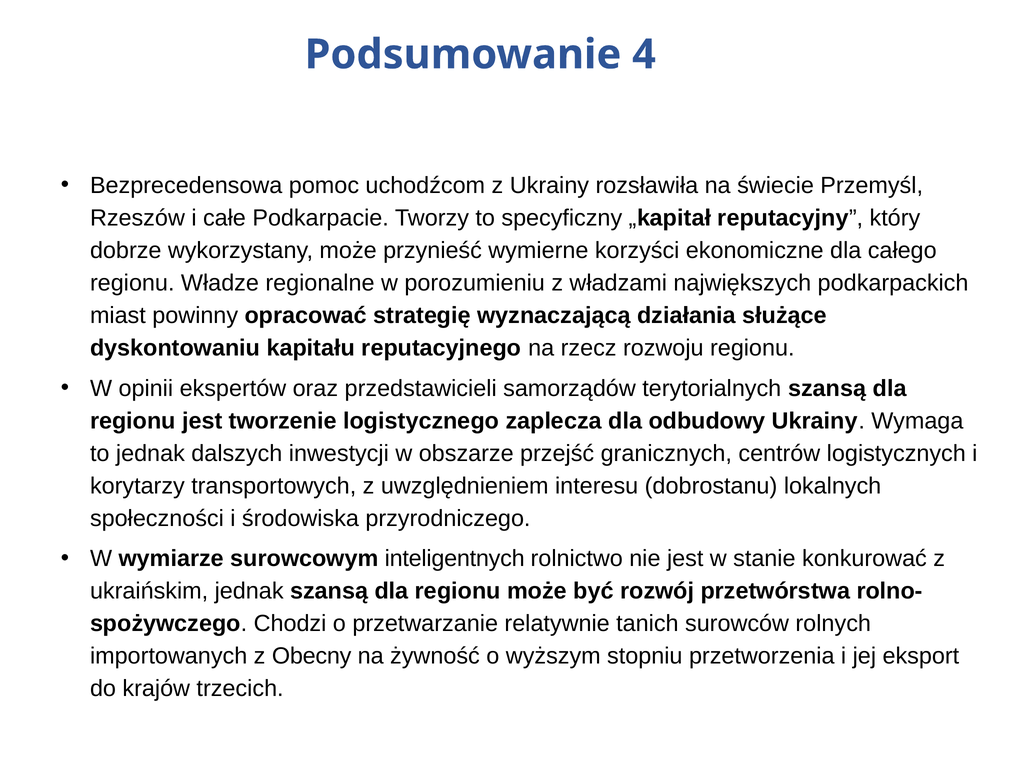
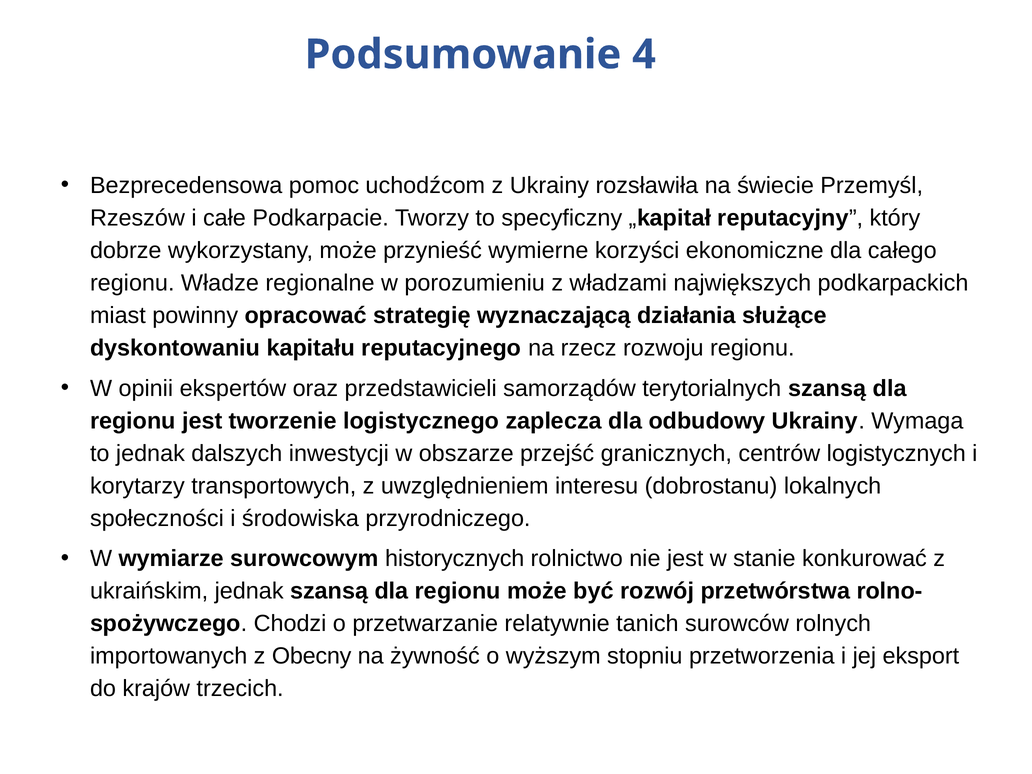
inteligentnych: inteligentnych -> historycznych
